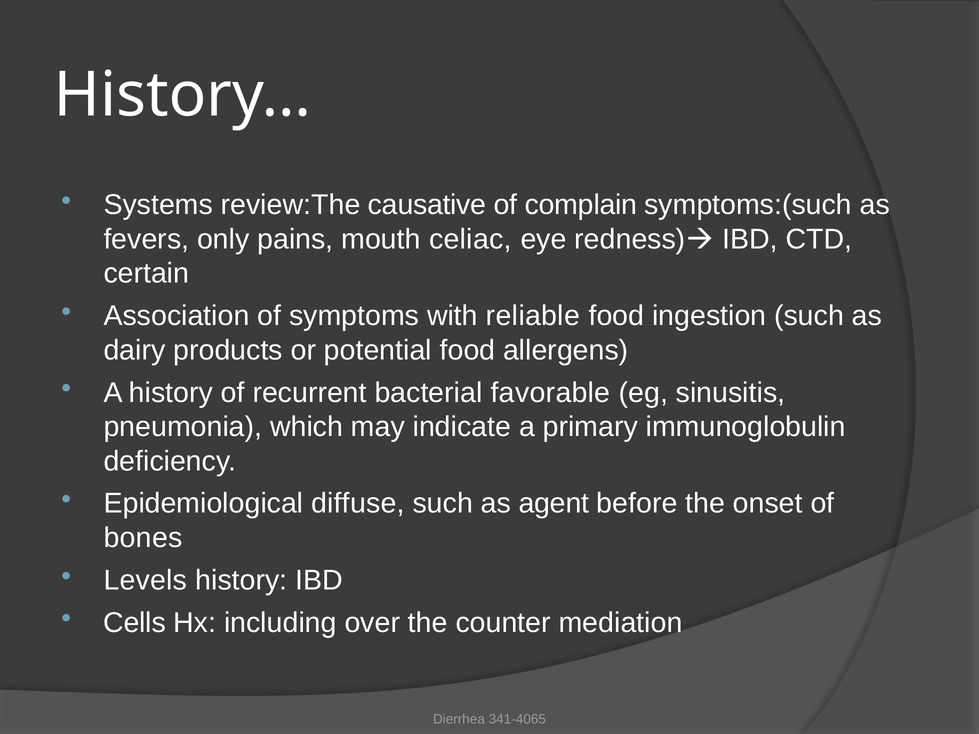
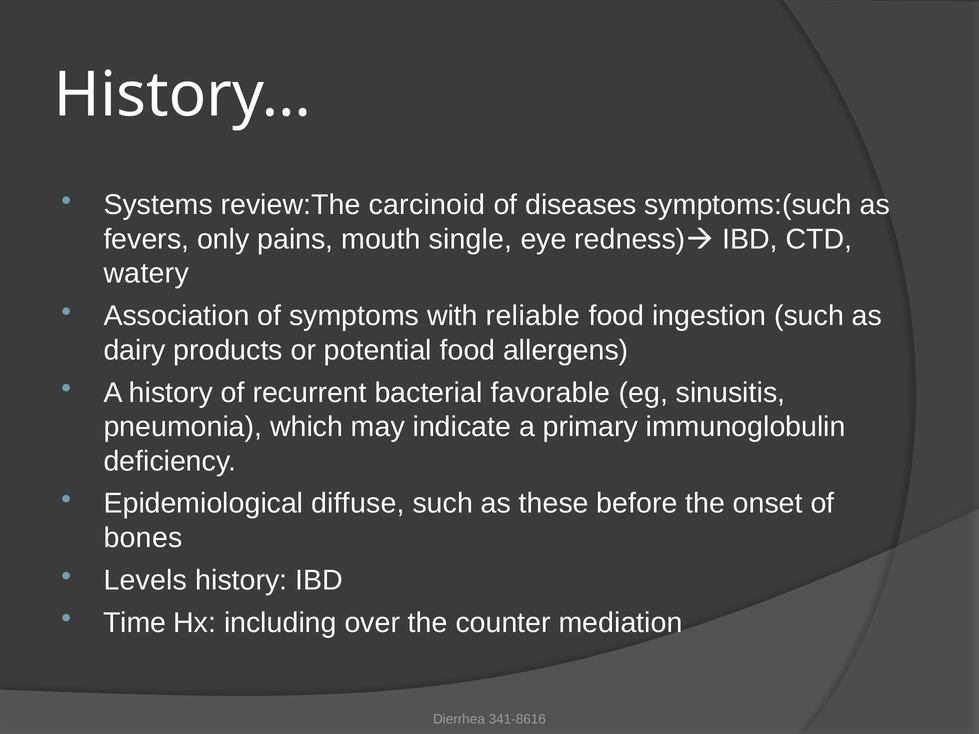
causative: causative -> carcinoid
complain: complain -> diseases
celiac: celiac -> single
certain: certain -> watery
agent: agent -> these
Cells: Cells -> Time
341-4065: 341-4065 -> 341-8616
